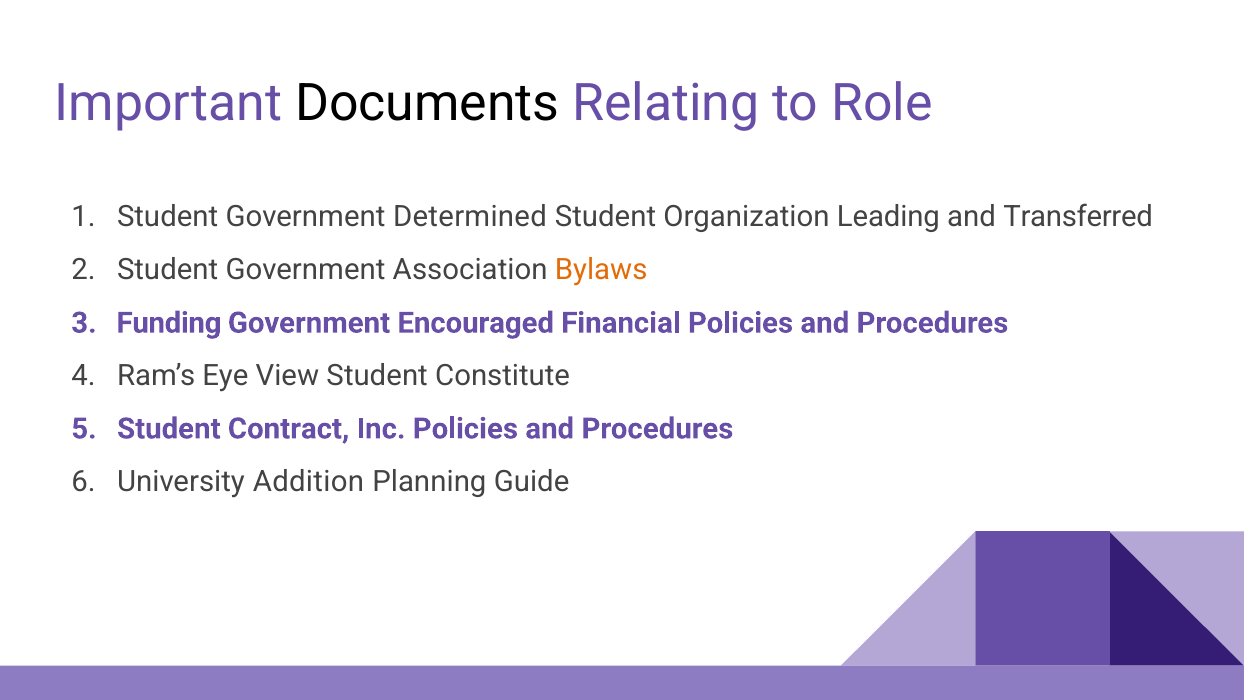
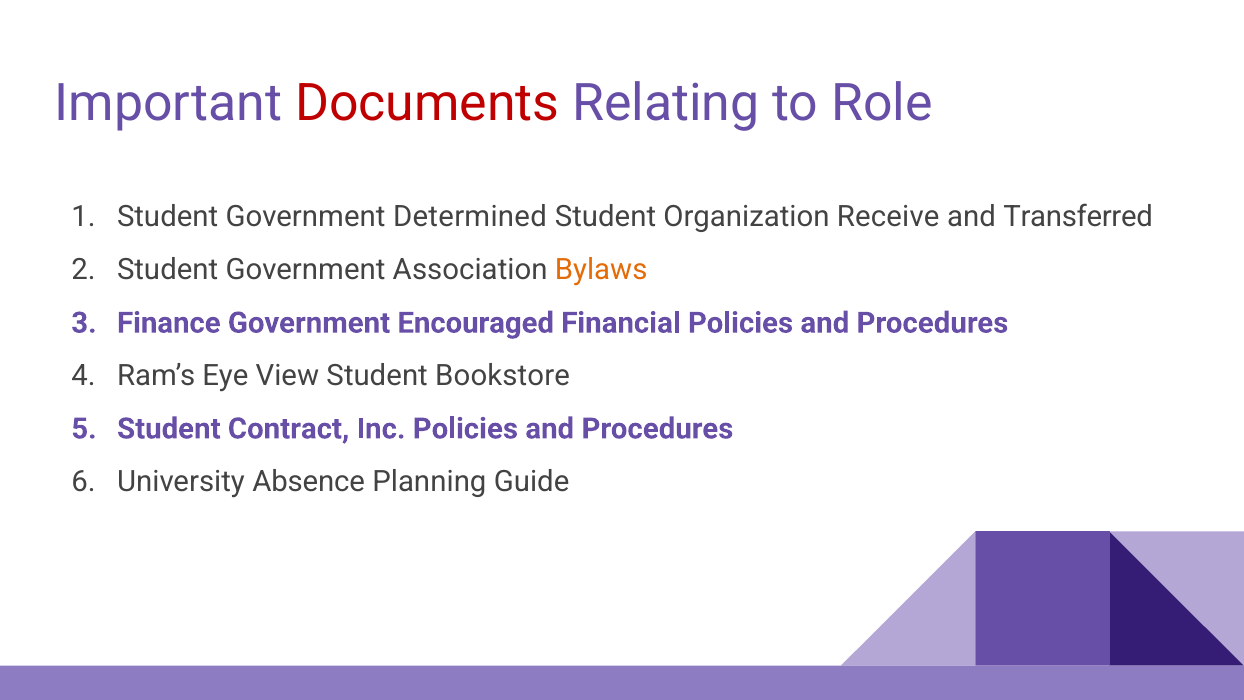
Documents colour: black -> red
Leading: Leading -> Receive
Funding: Funding -> Finance
Constitute: Constitute -> Bookstore
Addition: Addition -> Absence
